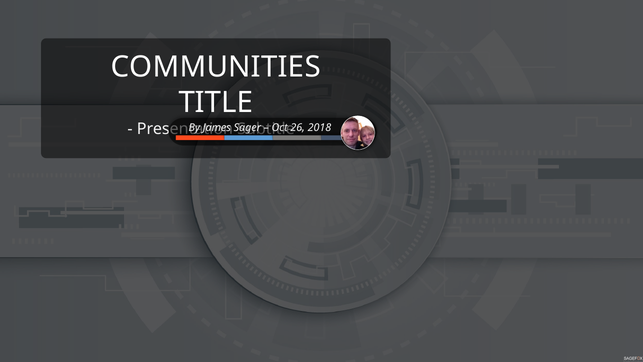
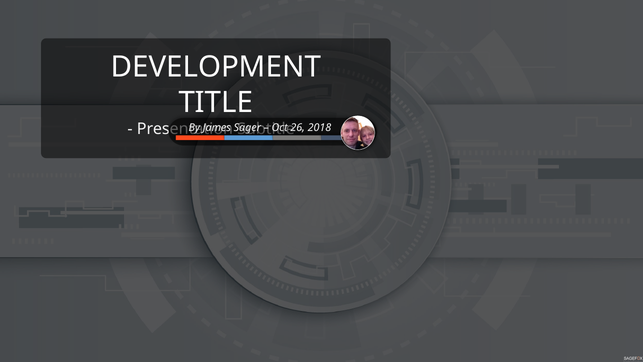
COMMUNITIES: COMMUNITIES -> DEVELOPMENT
